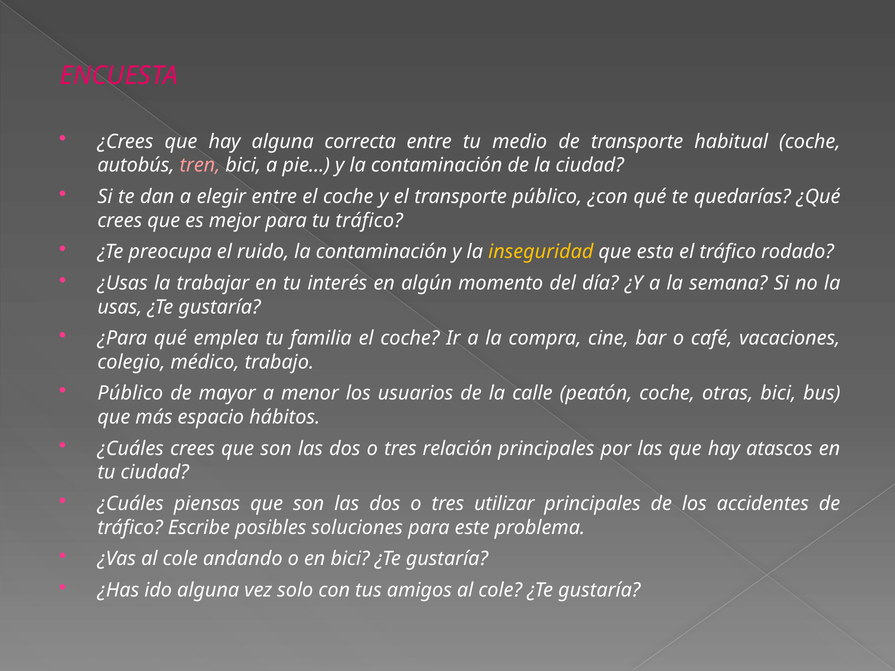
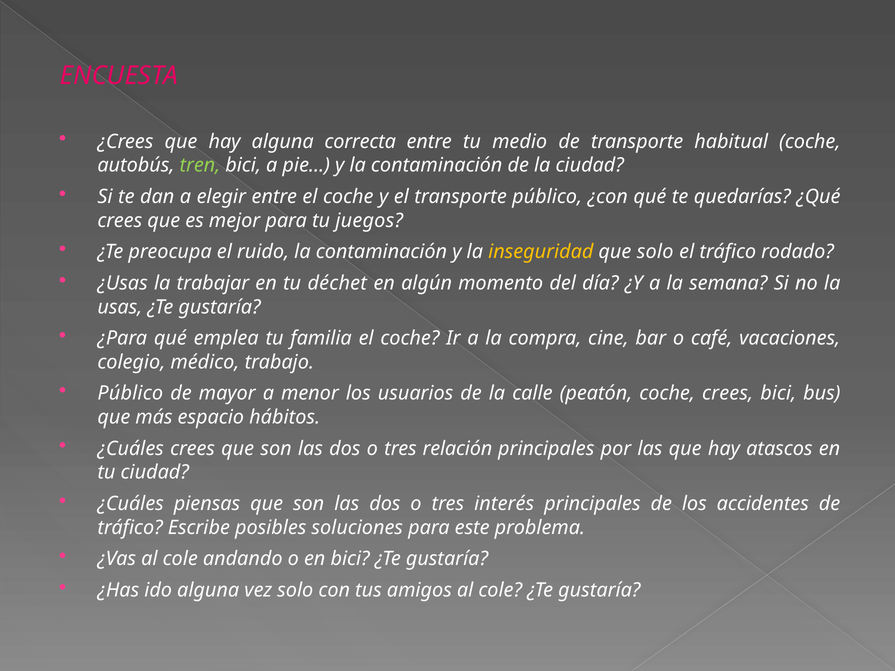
tren colour: pink -> light green
tu tráfico: tráfico -> juegos
que esta: esta -> solo
interés: interés -> déchet
coche otras: otras -> crees
utilizar: utilizar -> interés
